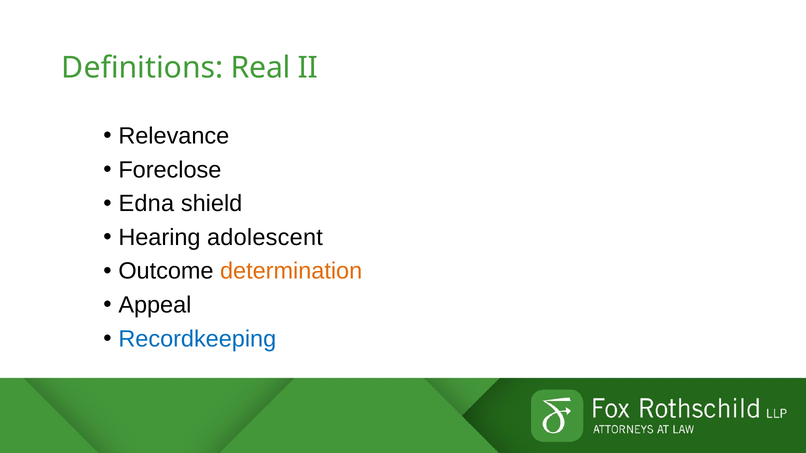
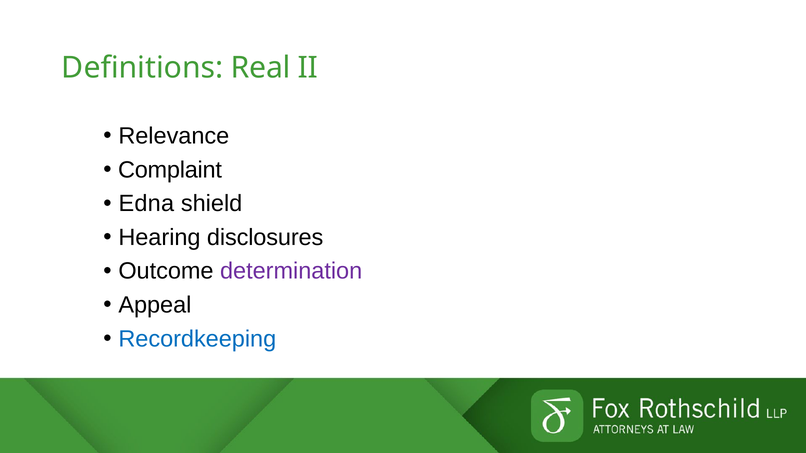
Foreclose: Foreclose -> Complaint
adolescent: adolescent -> disclosures
determination colour: orange -> purple
